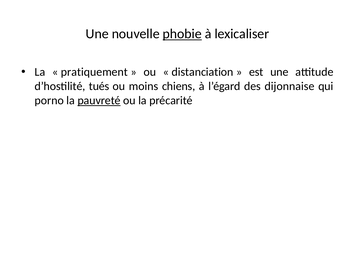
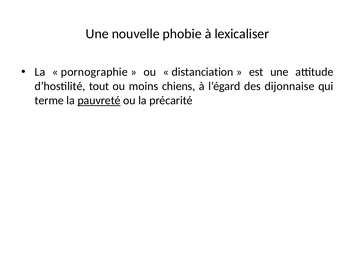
phobie underline: present -> none
pratiquement: pratiquement -> pornographie
tués: tués -> tout
porno: porno -> terme
